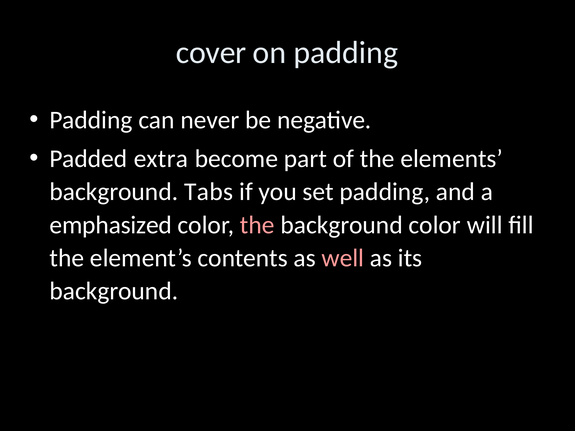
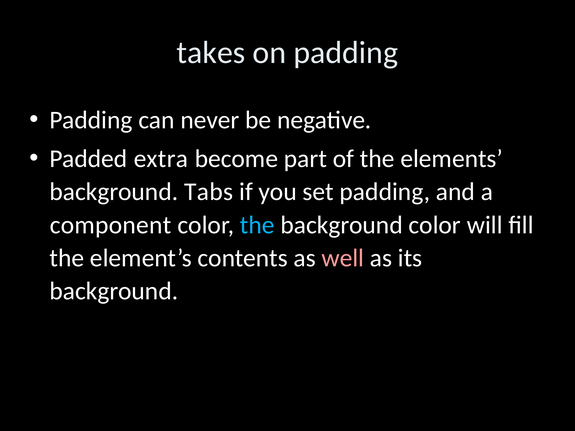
cover: cover -> takes
emphasized: emphasized -> component
the at (257, 225) colour: pink -> light blue
